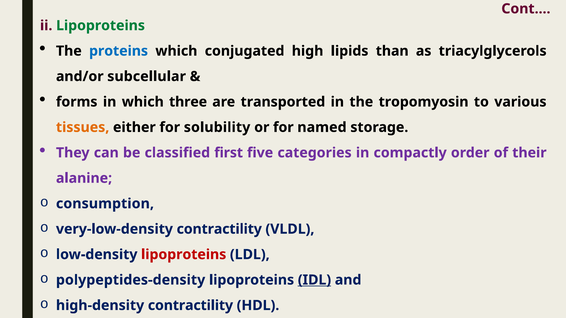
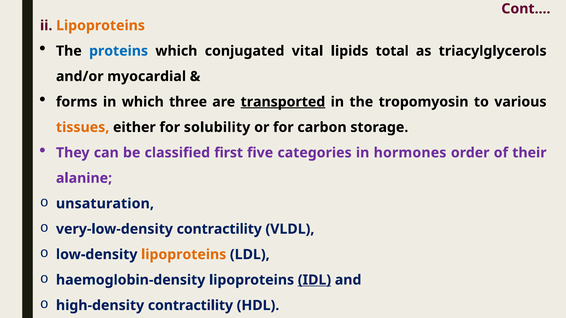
Lipoproteins at (101, 26) colour: green -> orange
high: high -> vital
than: than -> total
subcellular: subcellular -> myocardial
transported underline: none -> present
named: named -> carbon
compactly: compactly -> hormones
consumption: consumption -> unsaturation
lipoproteins at (184, 255) colour: red -> orange
polypeptides-density: polypeptides-density -> haemoglobin-density
